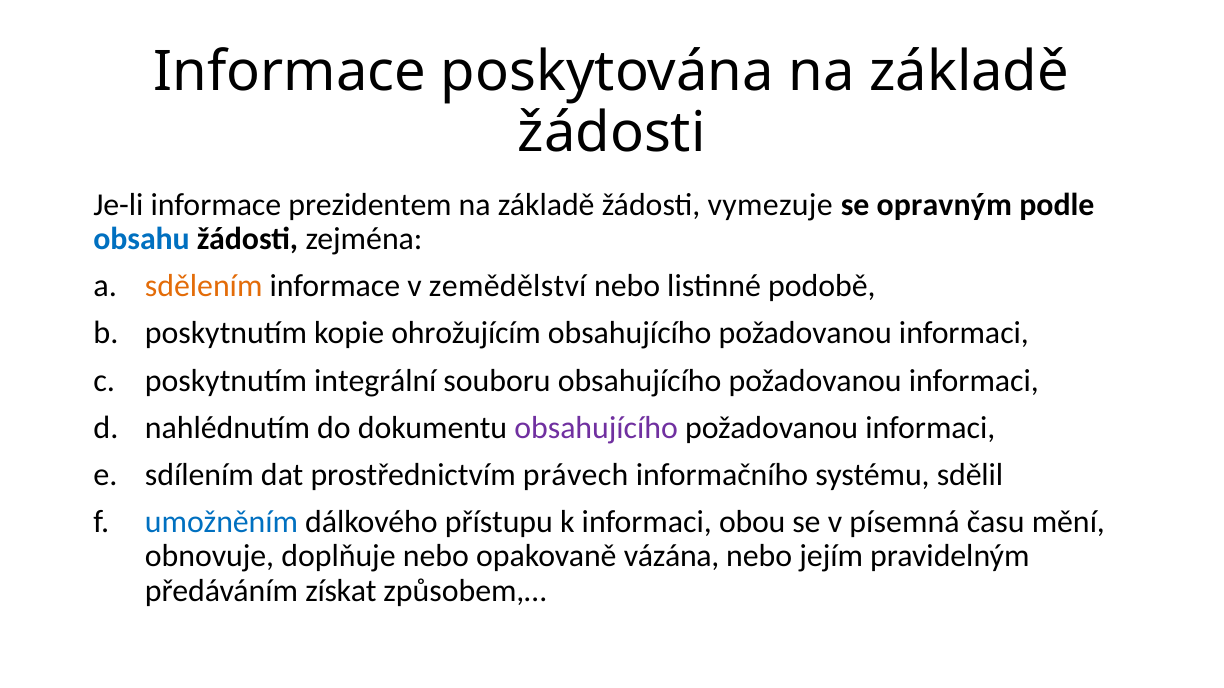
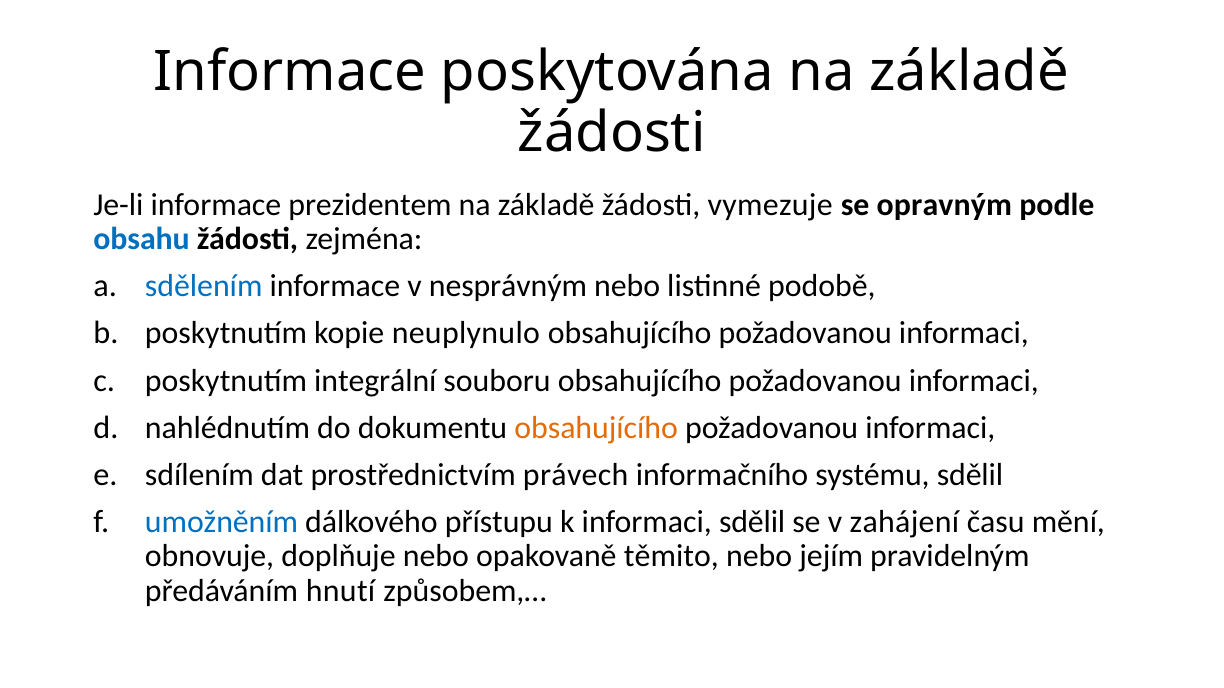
sdělením colour: orange -> blue
zemědělství: zemědělství -> nesprávným
ohrožujícím: ohrožujícím -> neuplynulo
obsahujícího at (596, 428) colour: purple -> orange
informaci obou: obou -> sdělil
písemná: písemná -> zahájení
vázána: vázána -> těmito
získat: získat -> hnutí
